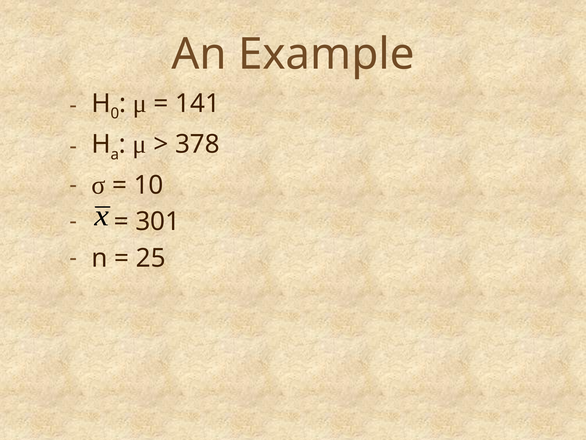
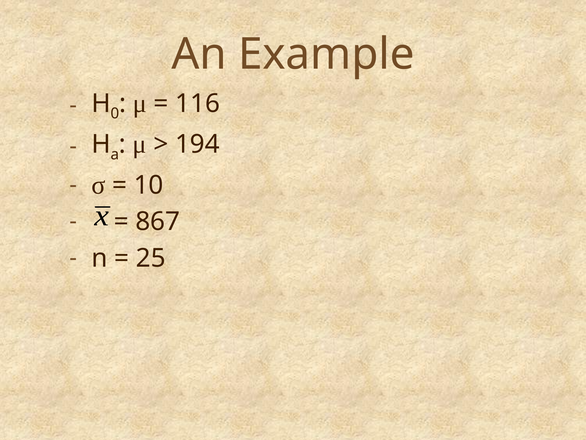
141: 141 -> 116
378: 378 -> 194
301: 301 -> 867
